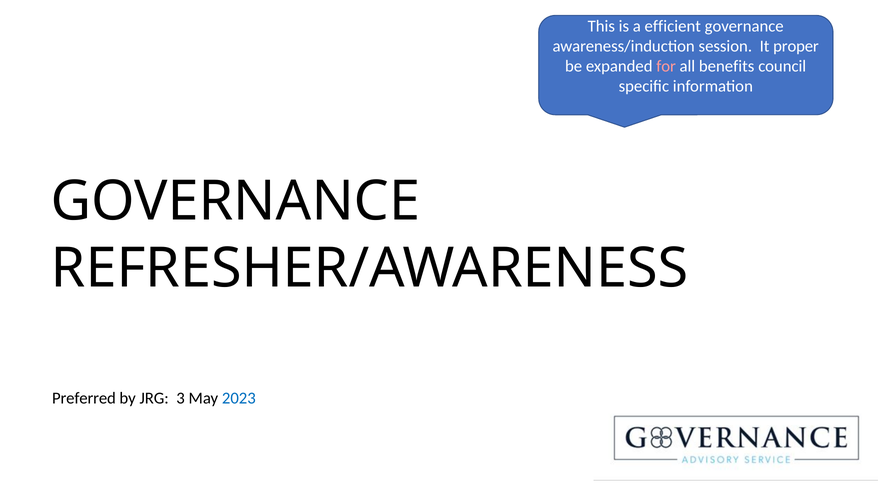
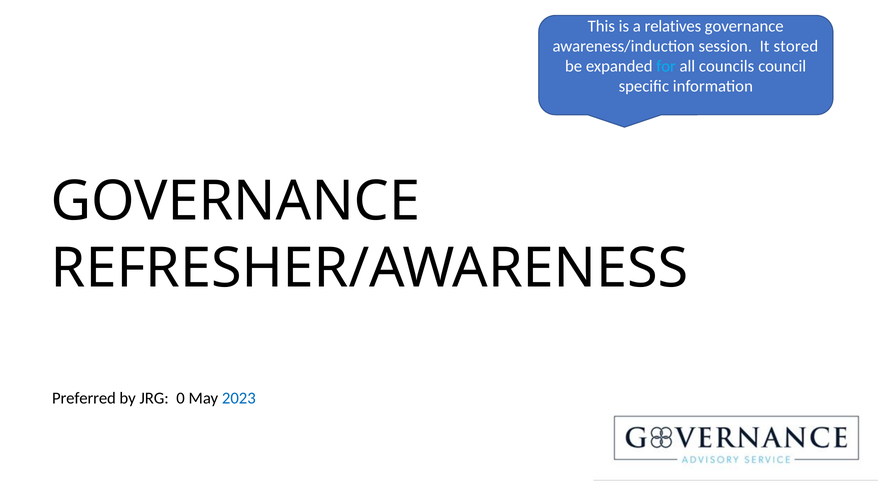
efficient: efficient -> relatives
proper: proper -> stored
for colour: pink -> light blue
benefits: benefits -> councils
3: 3 -> 0
